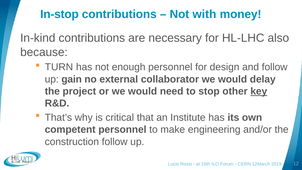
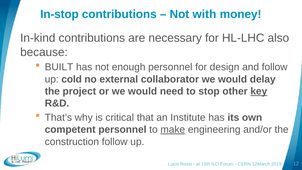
TURN: TURN -> BUILT
gain: gain -> cold
make underline: none -> present
